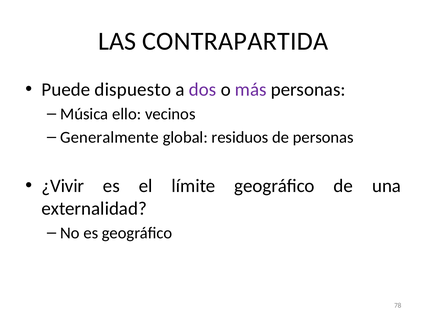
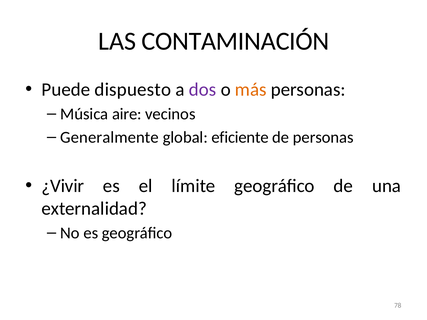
CONTRAPARTIDA: CONTRAPARTIDA -> CONTAMINACIÓN
más colour: purple -> orange
ello: ello -> aire
residuos: residuos -> eficiente
